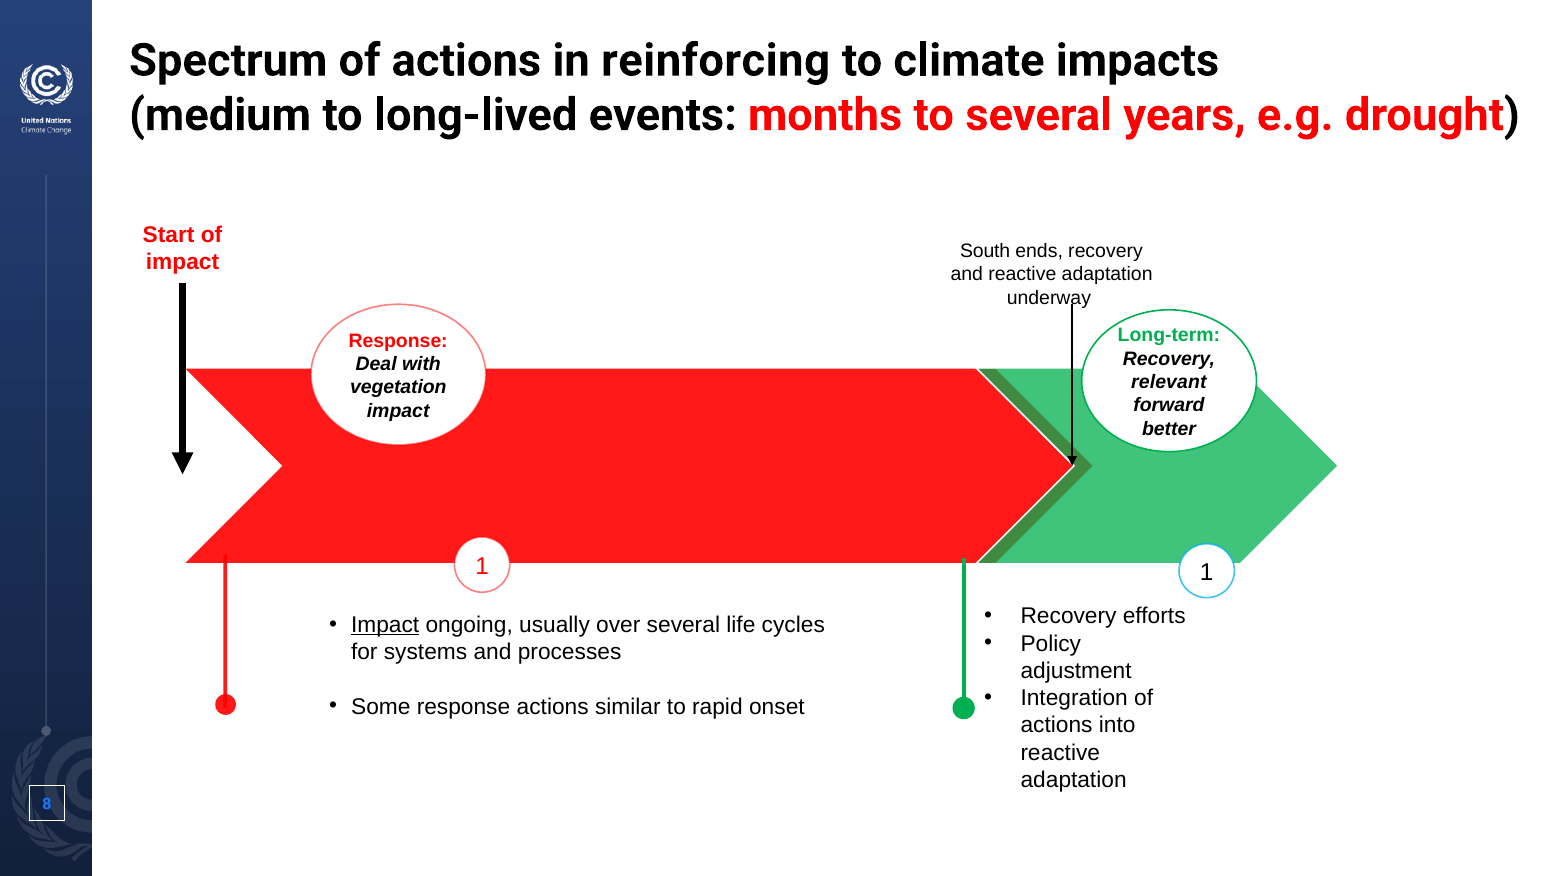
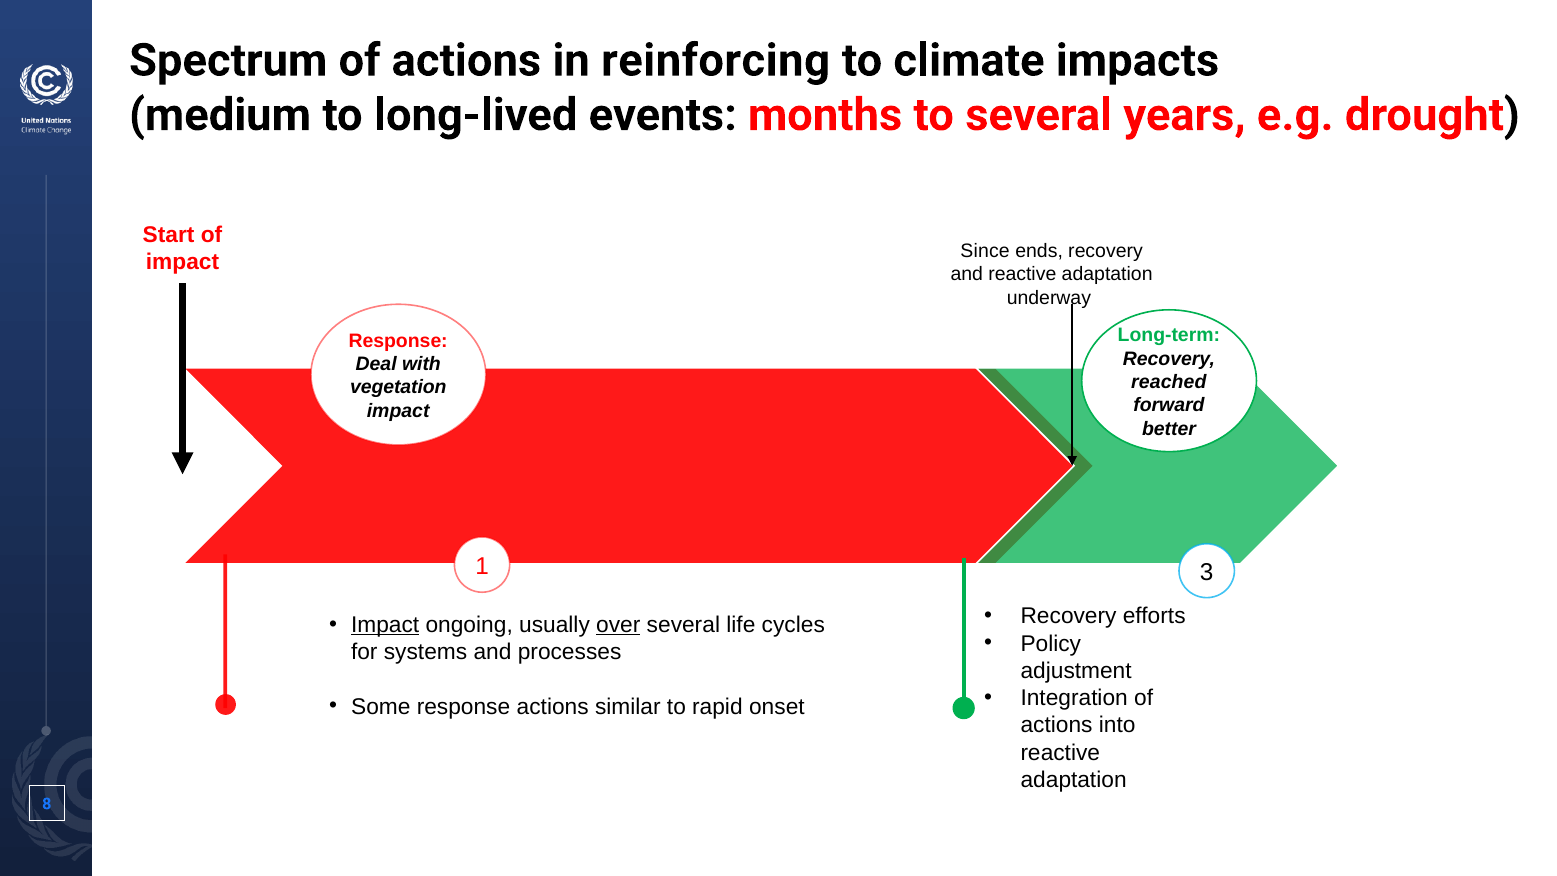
South: South -> Since
relevant: relevant -> reached
1 1: 1 -> 3
over underline: none -> present
